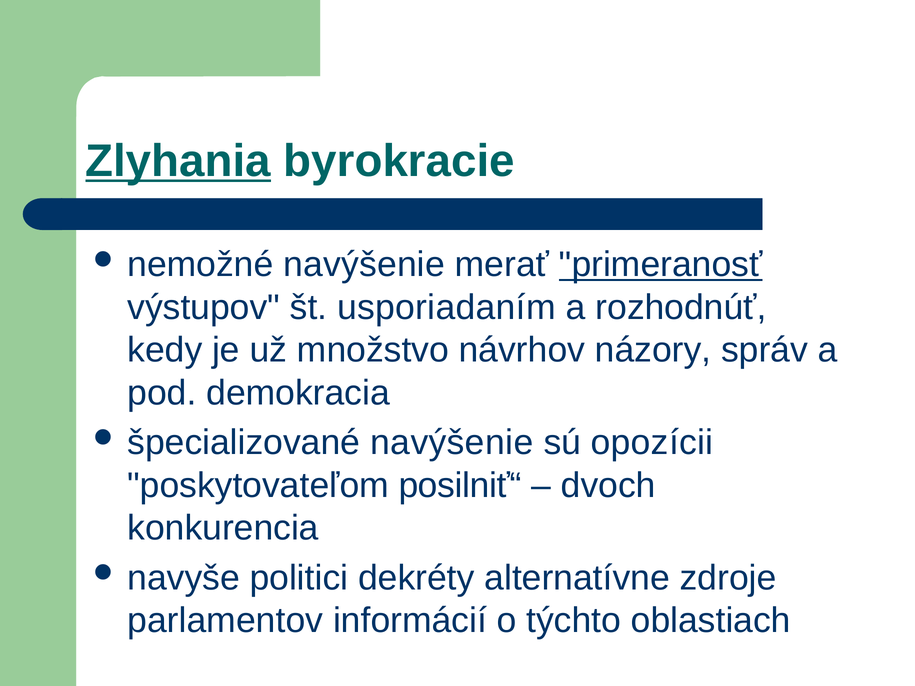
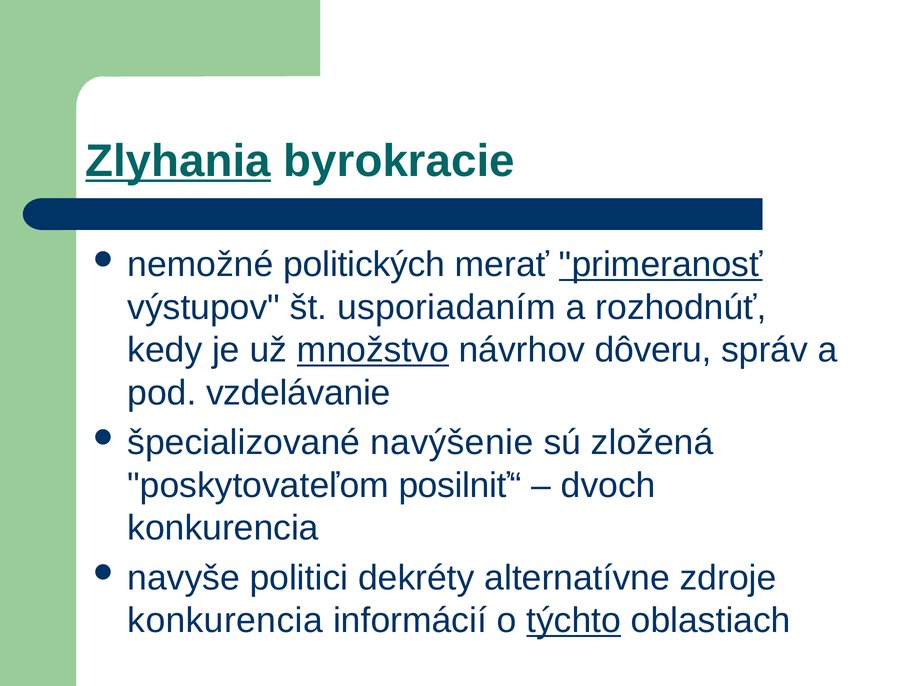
nemožné navýšenie: navýšenie -> politických
množstvo underline: none -> present
názory: názory -> dôveru
demokracia: demokracia -> vzdelávanie
opozícii: opozícii -> zložená
parlamentov at (225, 621): parlamentov -> konkurencia
týchto underline: none -> present
